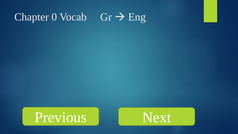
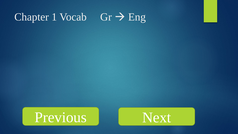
0: 0 -> 1
